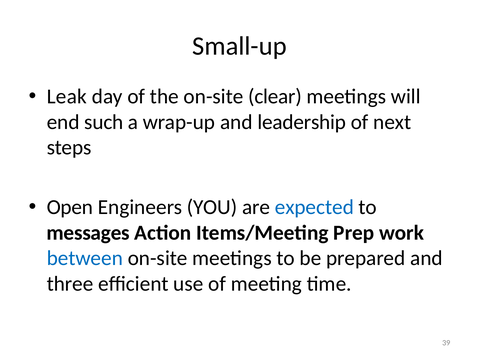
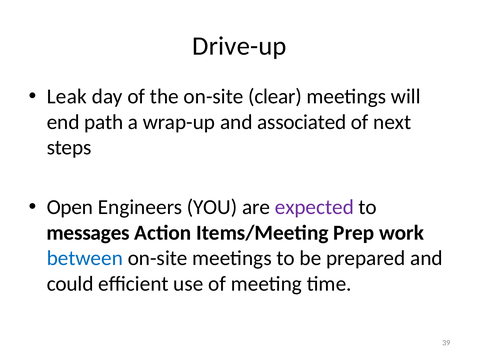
Small-up: Small-up -> Drive-up
such: such -> path
leadership: leadership -> associated
expected colour: blue -> purple
three: three -> could
